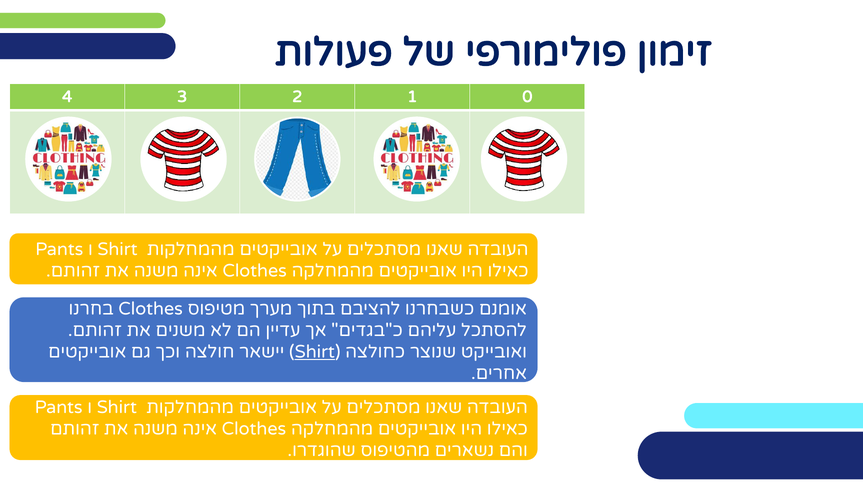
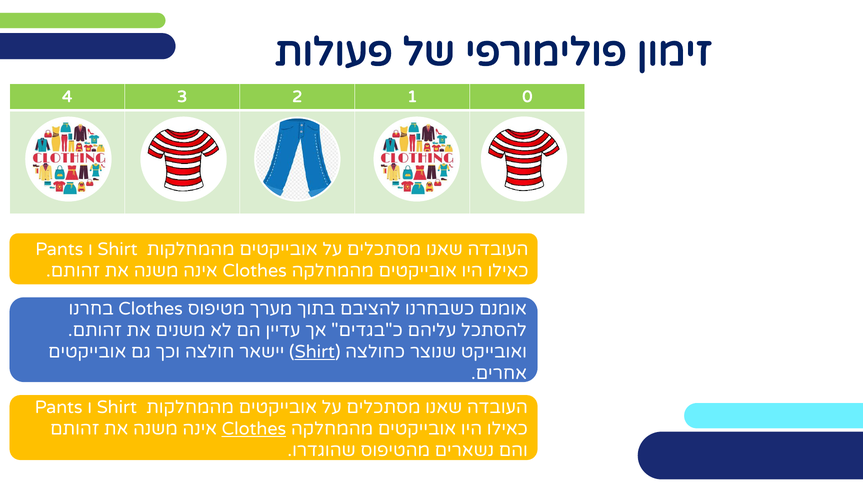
Clothes at (254, 429) underline: none -> present
